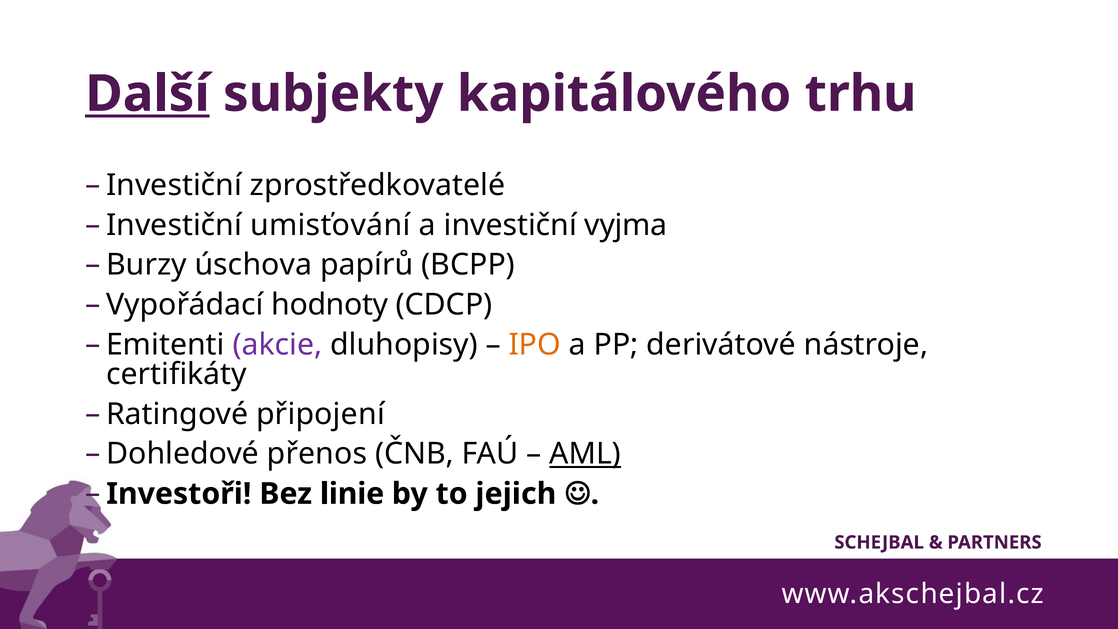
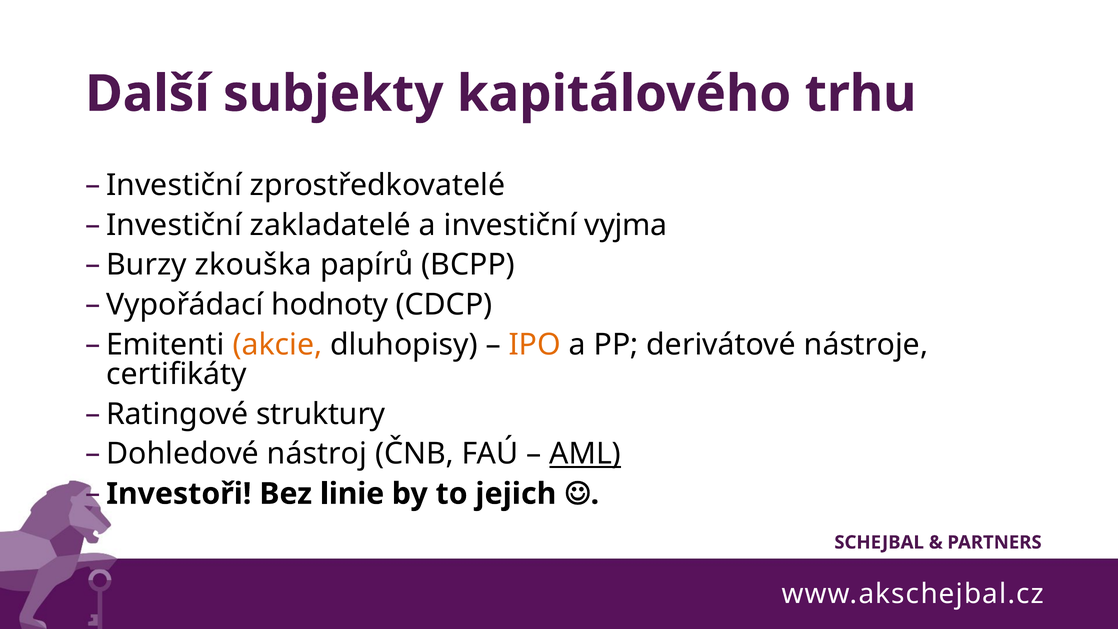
Další underline: present -> none
umisťování: umisťování -> zakladatelé
úschova: úschova -> zkouška
akcie colour: purple -> orange
připojení: připojení -> struktury
přenos: přenos -> nástroj
